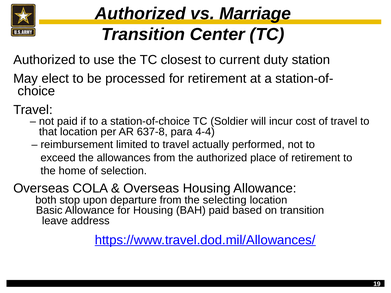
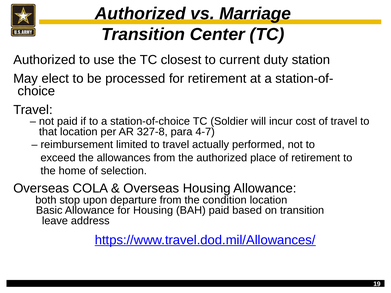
637-8: 637-8 -> 327-8
4-4: 4-4 -> 4-7
selecting: selecting -> condition
